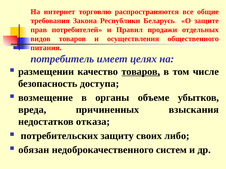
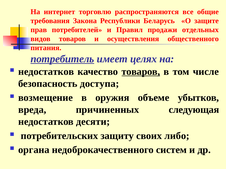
потребитель underline: none -> present
размещении at (46, 72): размещении -> недостатков
органы: органы -> оружия
взыскания: взыскания -> следующая
отказа: отказа -> десяти
обязан: обязан -> органа
